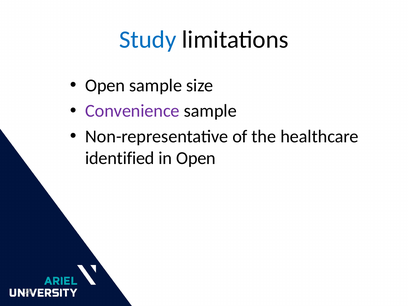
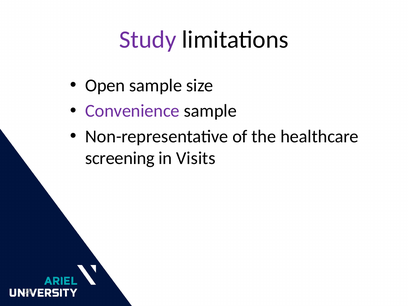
Study colour: blue -> purple
identified: identified -> screening
in Open: Open -> Visits
